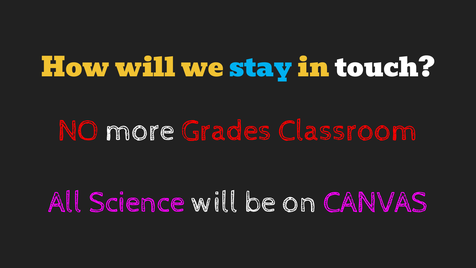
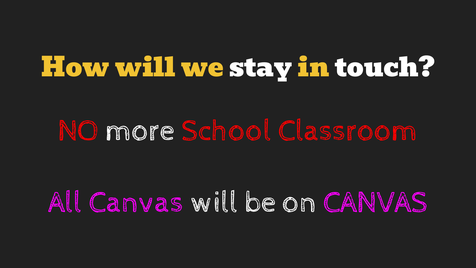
stay colour: light blue -> white
Grades: Grades -> School
All Science: Science -> Canvas
